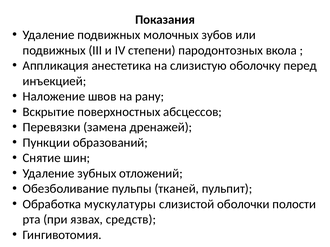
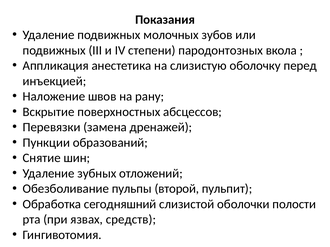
тканей: тканей -> второй
мускулатуры: мускулатуры -> сегодняшний
